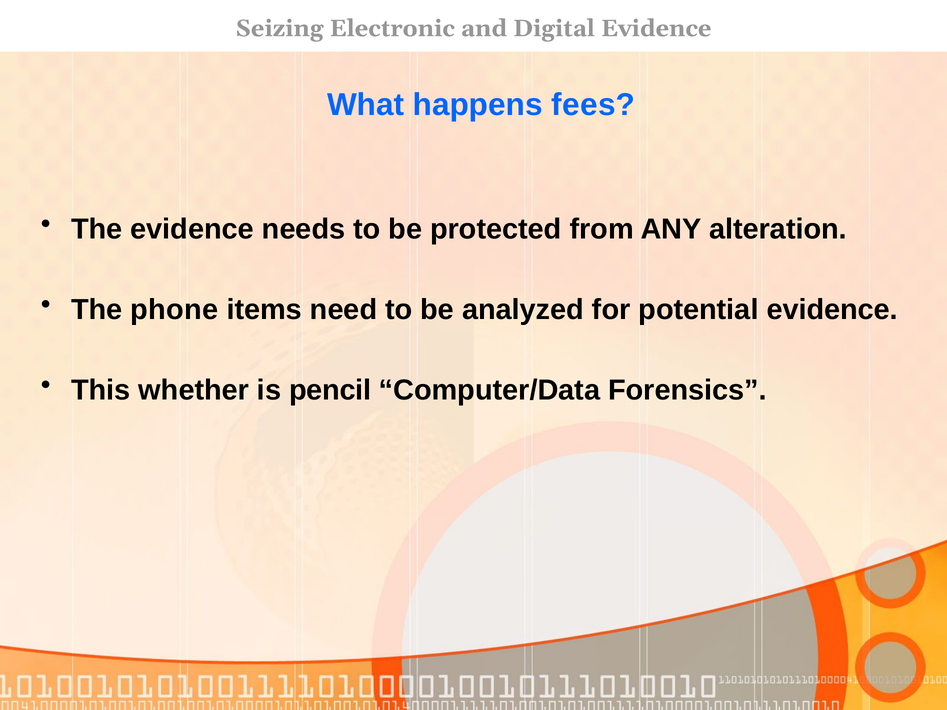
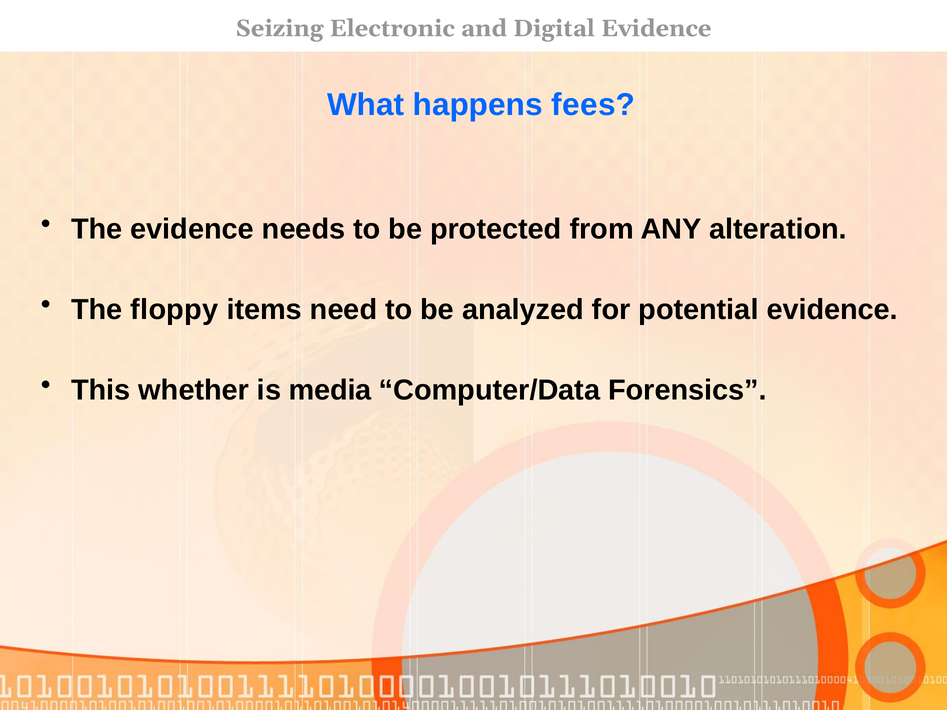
phone: phone -> floppy
pencil: pencil -> media
